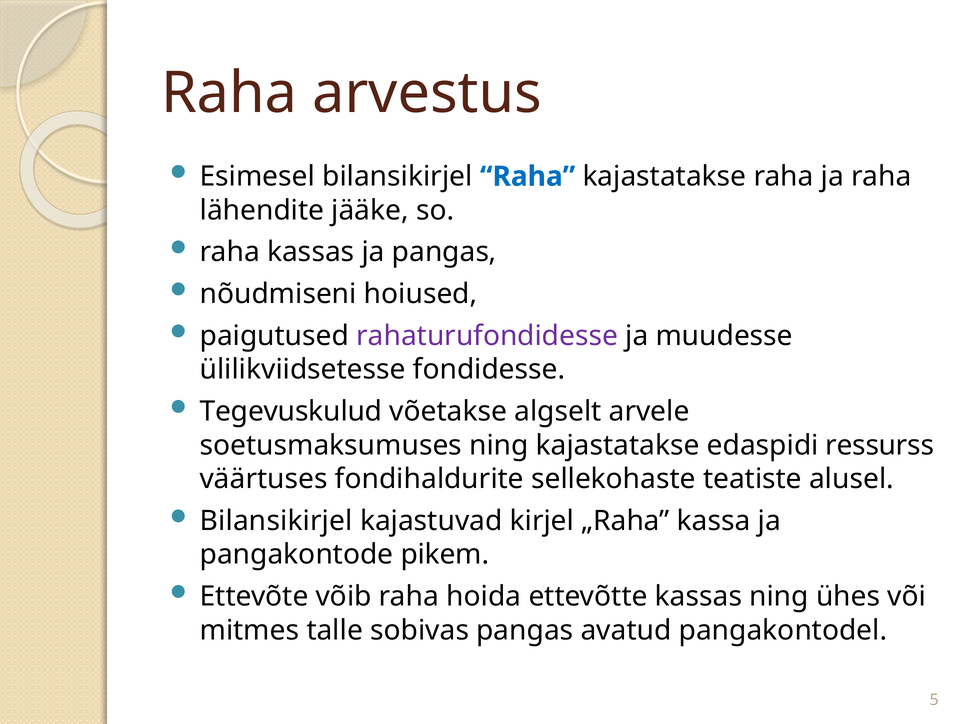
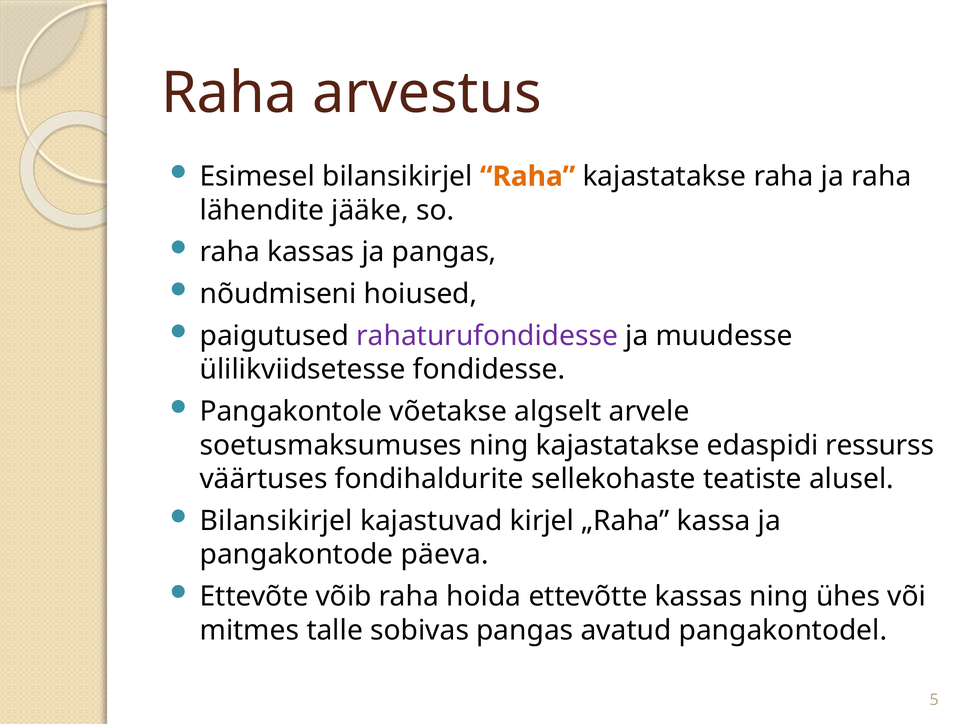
Raha at (528, 177) colour: blue -> orange
Tegevuskulud: Tegevuskulud -> Pangakontole
pikem: pikem -> päeva
